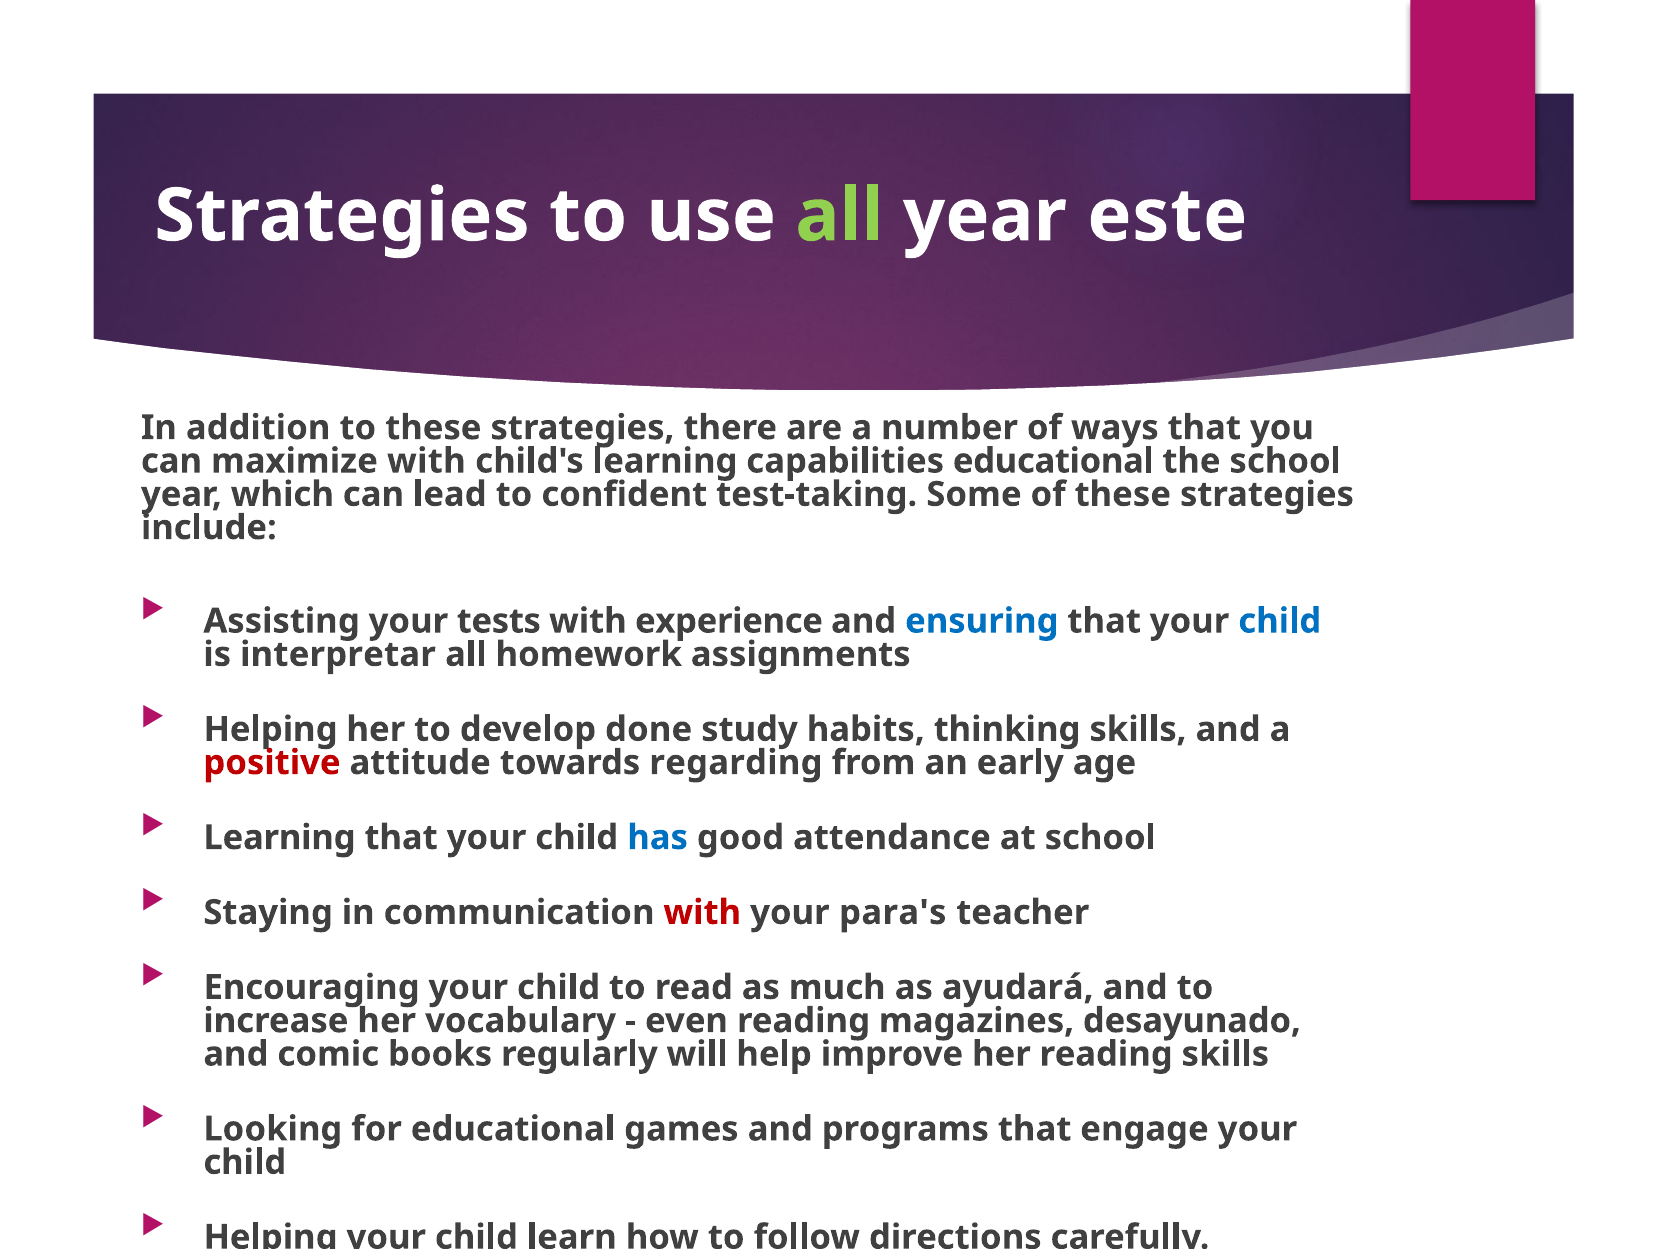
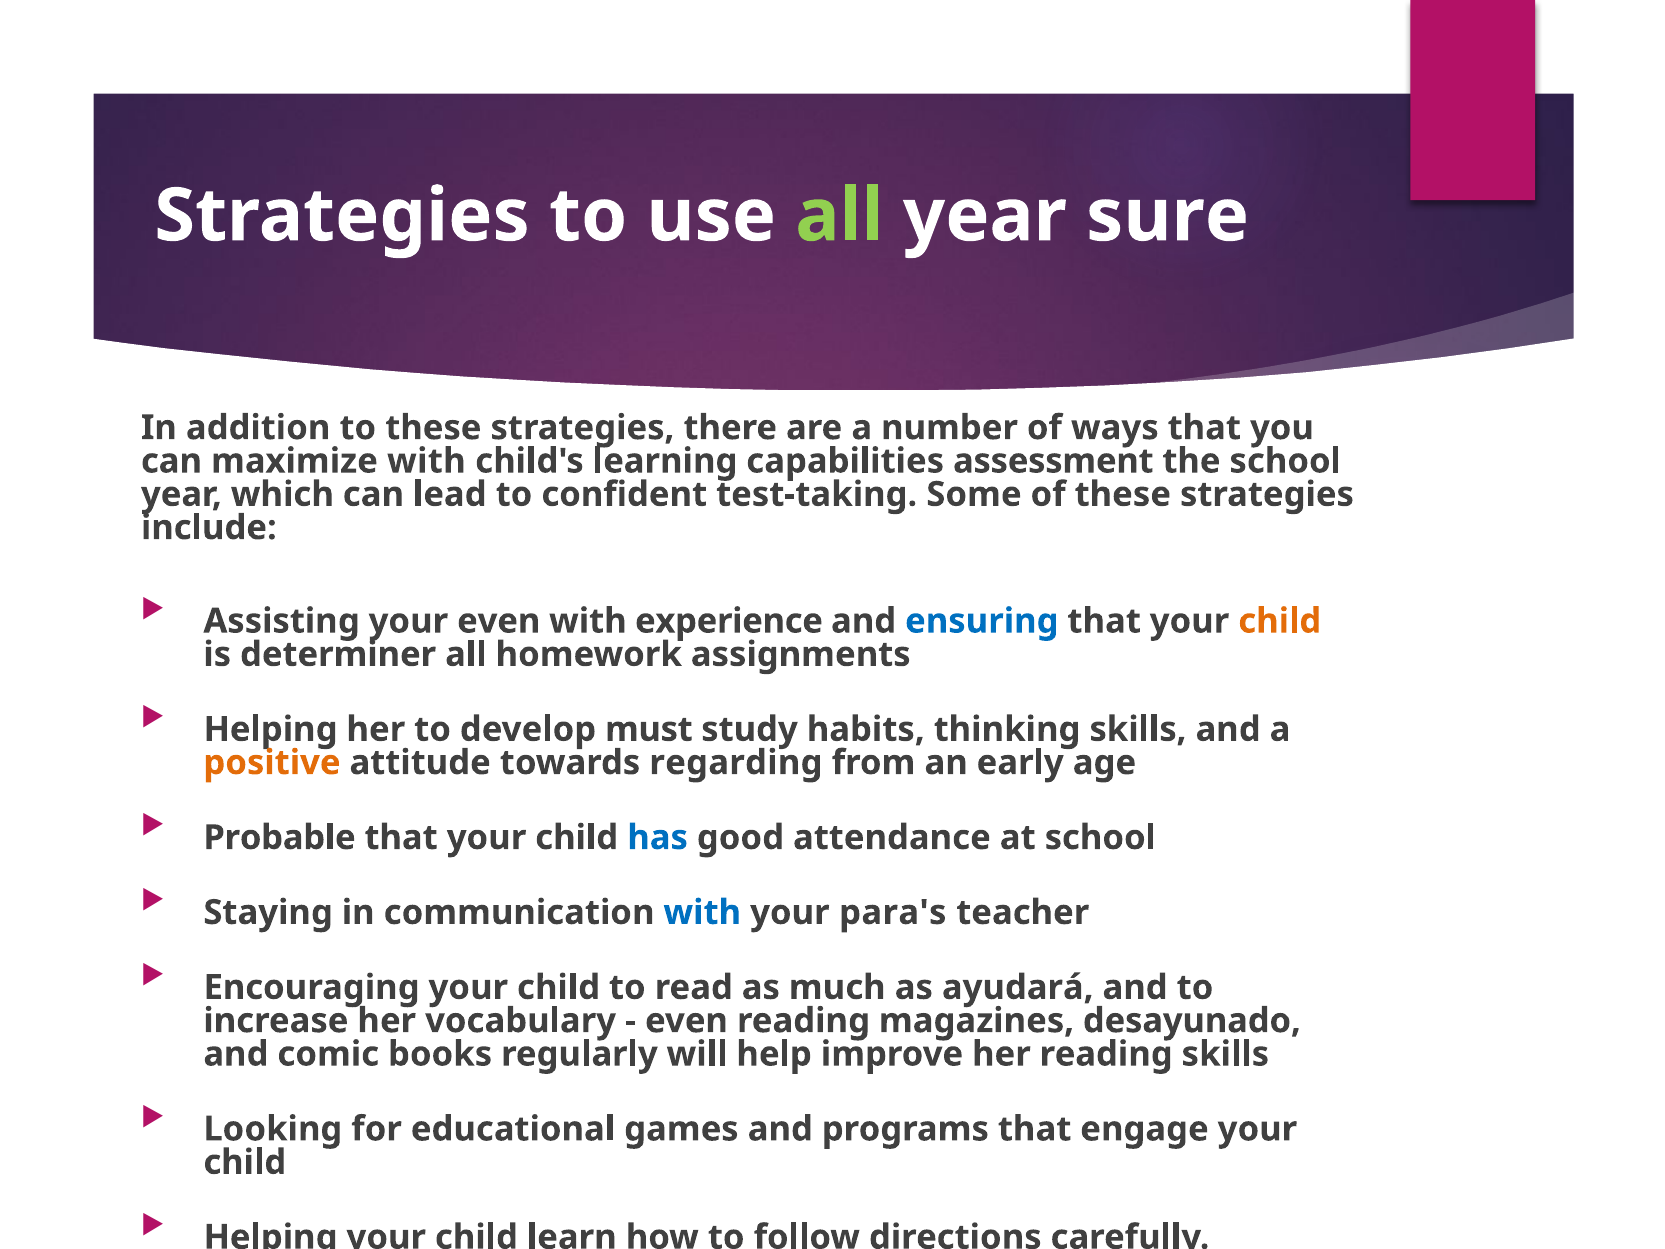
este: este -> sure
capabilities educational: educational -> assessment
your tests: tests -> even
child at (1280, 621) colour: blue -> orange
interpretar: interpretar -> determiner
done: done -> must
positive colour: red -> orange
Learning at (279, 837): Learning -> Probable
with at (702, 912) colour: red -> blue
